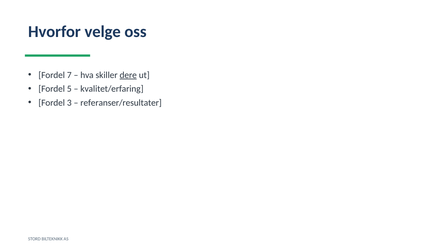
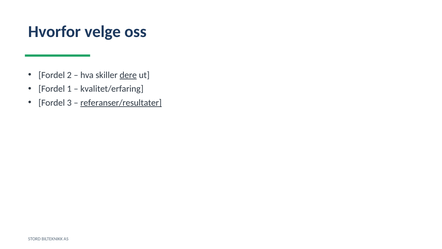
7: 7 -> 2
5: 5 -> 1
referanser/resultater underline: none -> present
